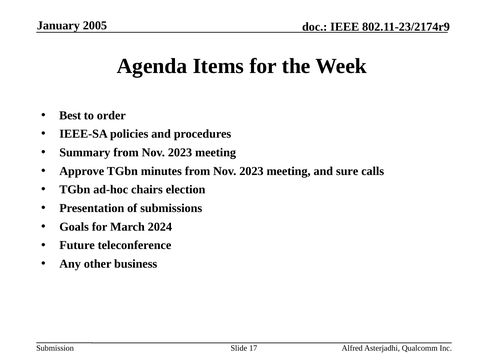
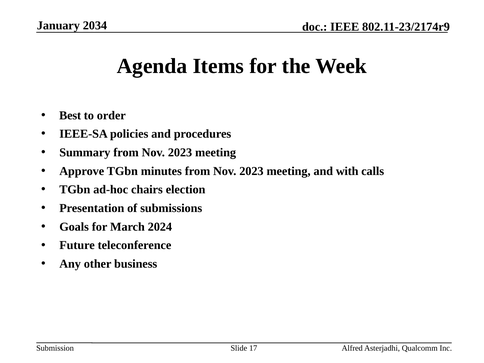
2005: 2005 -> 2034
sure: sure -> with
